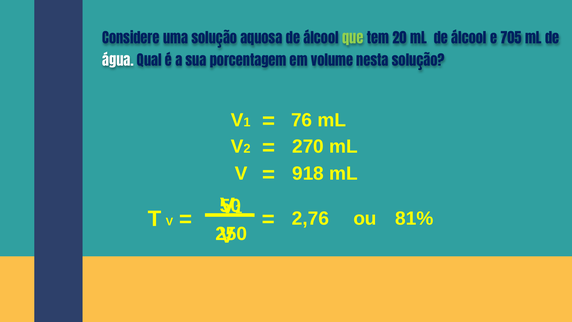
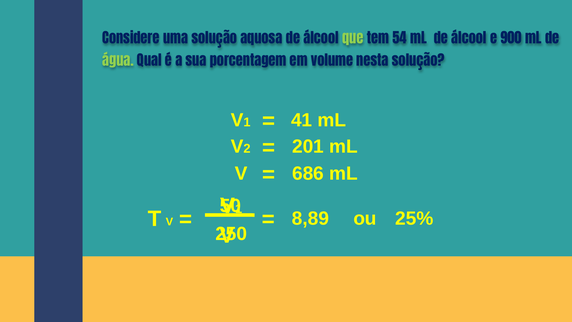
20: 20 -> 54
705: 705 -> 900
água colour: white -> light green
76: 76 -> 41
270: 270 -> 201
918: 918 -> 686
2,76: 2,76 -> 8,89
81%: 81% -> 25%
